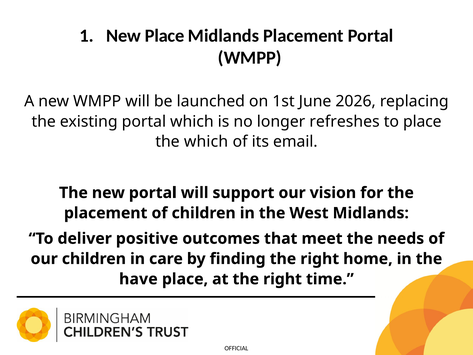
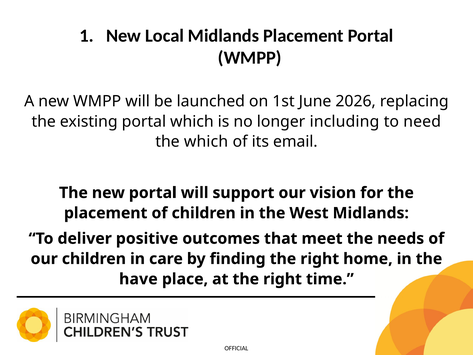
New Place: Place -> Local
refreshes: refreshes -> including
to place: place -> need
